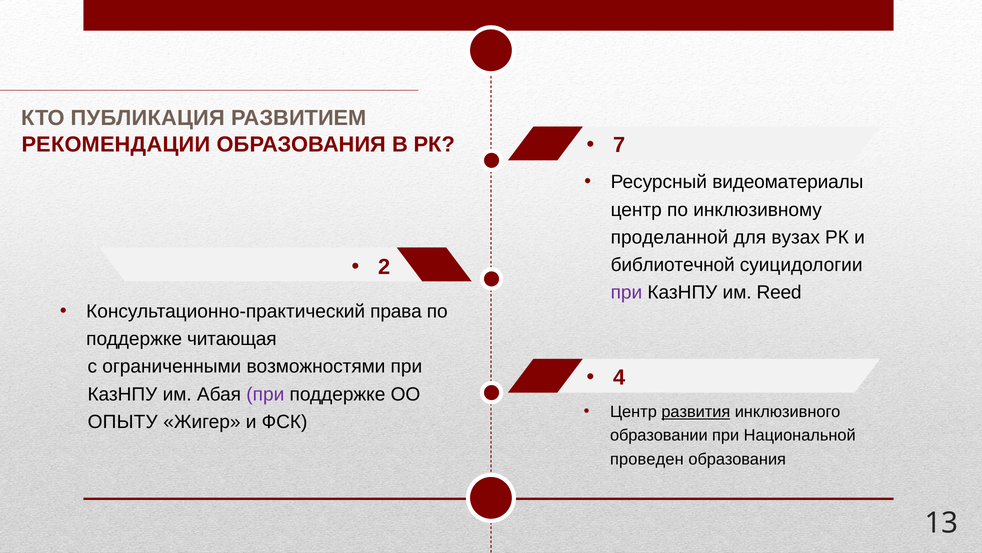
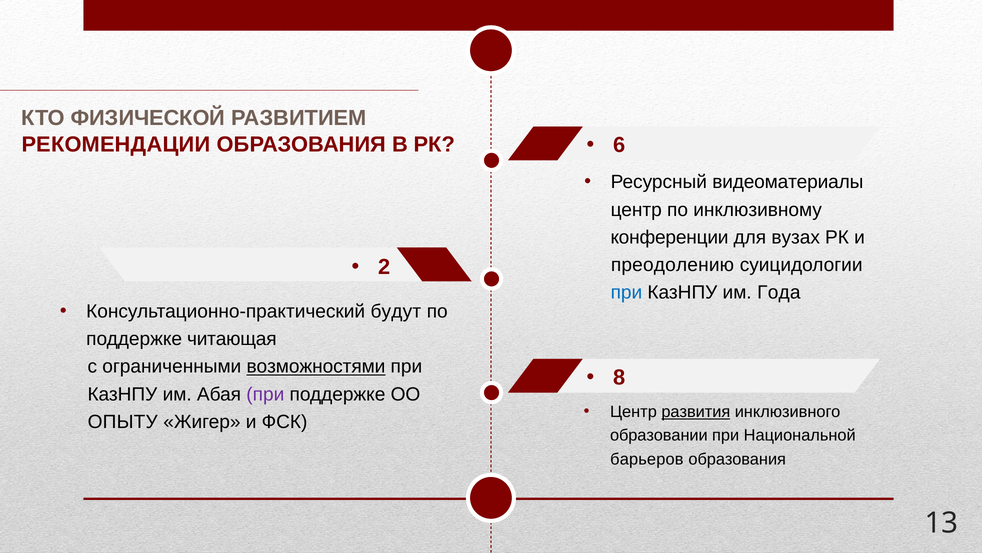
ПУБЛИКАЦИЯ: ПУБЛИКАЦИЯ -> ФИЗИЧЕСКОЙ
7: 7 -> 6
проделанной: проделанной -> конференции
библиотечной: библиотечной -> преодолению
при at (626, 292) colour: purple -> blue
Reed: Reed -> Года
права: права -> будут
возможностями underline: none -> present
4: 4 -> 8
проведен: проведен -> барьеров
